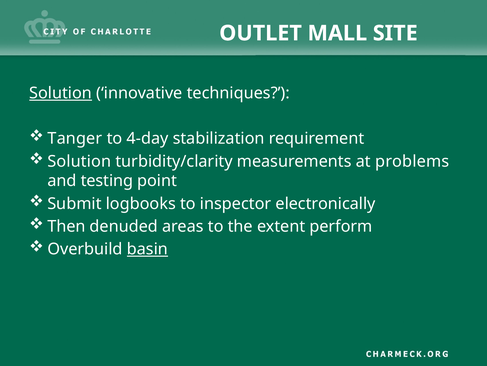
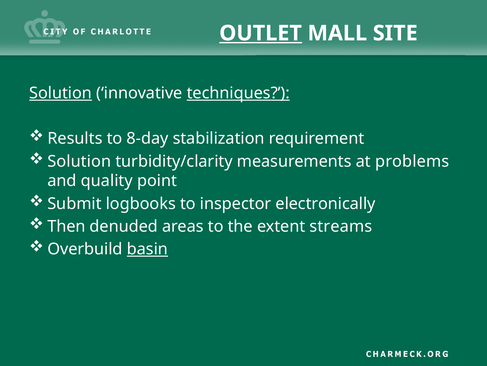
OUTLET underline: none -> present
techniques underline: none -> present
Tanger: Tanger -> Results
4-day: 4-day -> 8-day
testing: testing -> quality
perform: perform -> streams
